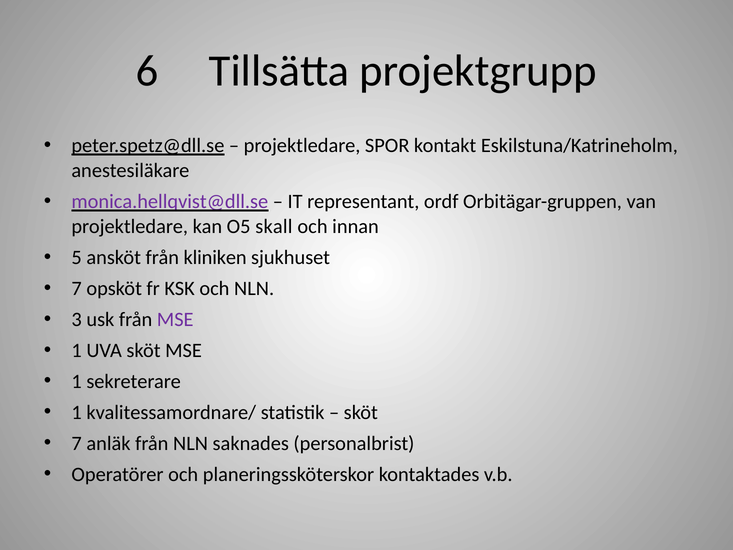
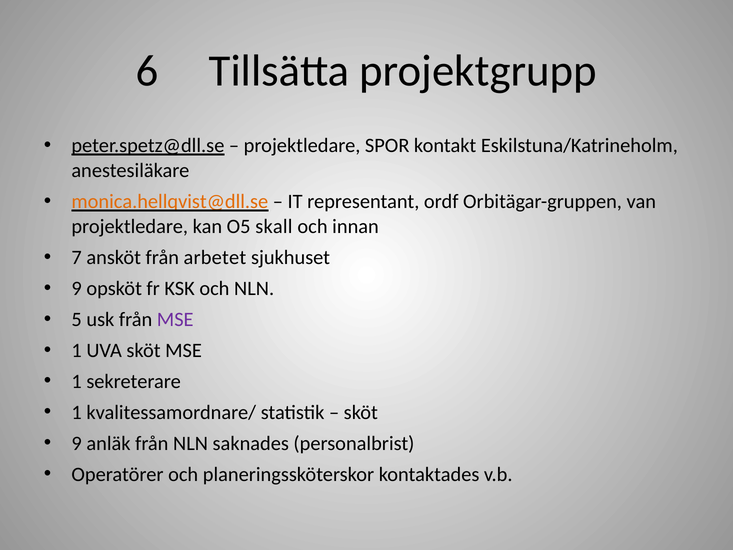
monica.hellqvist@dll.se colour: purple -> orange
5: 5 -> 7
kliniken: kliniken -> arbetet
7 at (77, 288): 7 -> 9
3: 3 -> 5
7 at (77, 443): 7 -> 9
